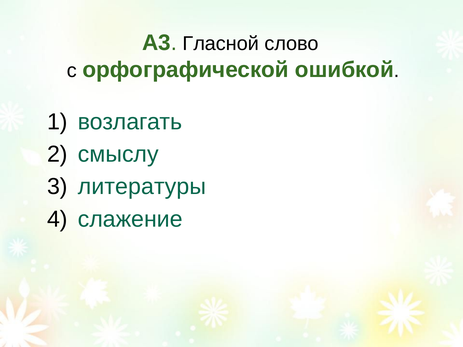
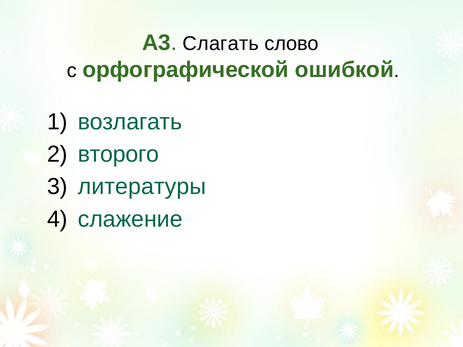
Гласной: Гласной -> Слагать
смыслу: смыслу -> второго
